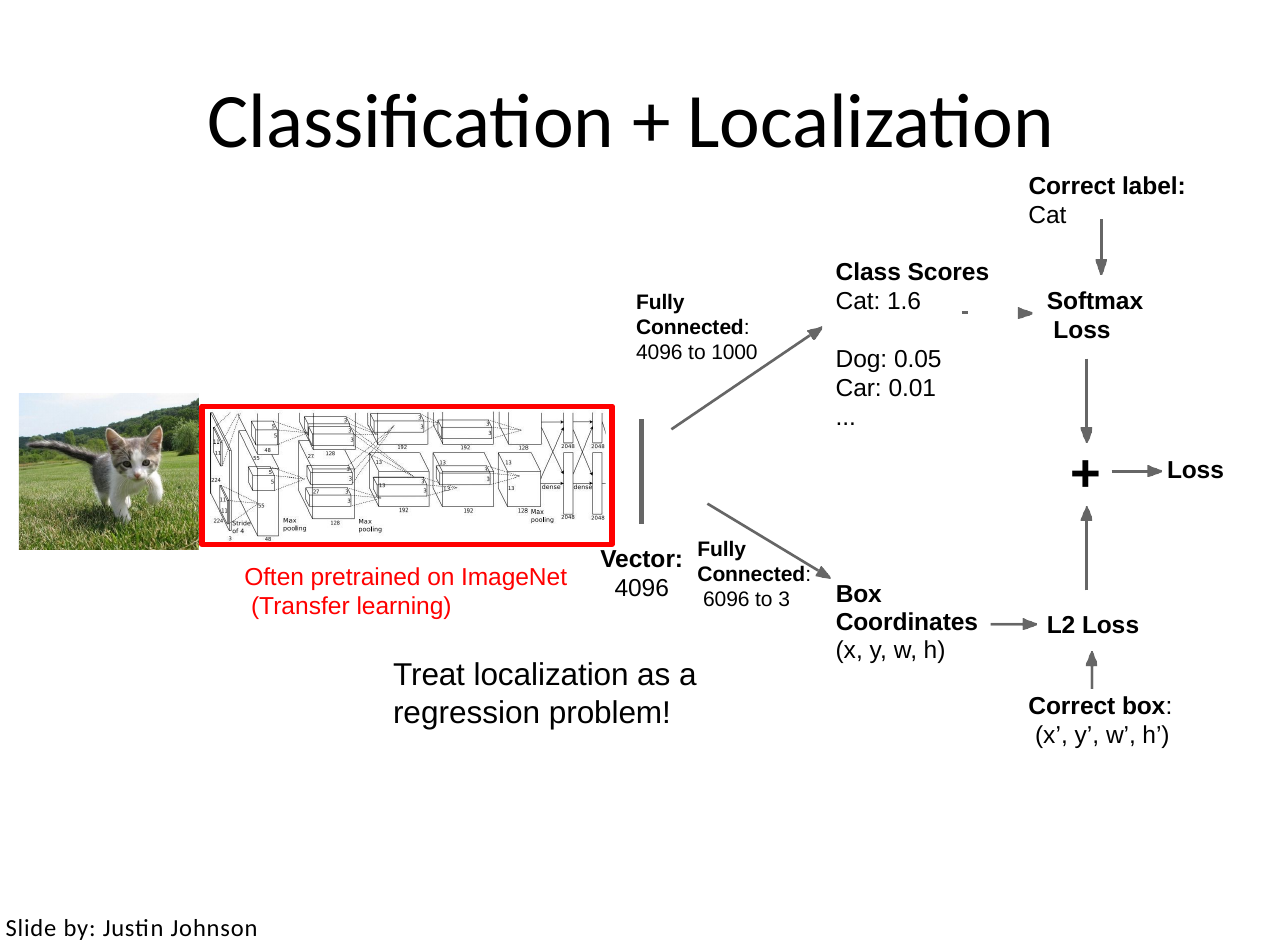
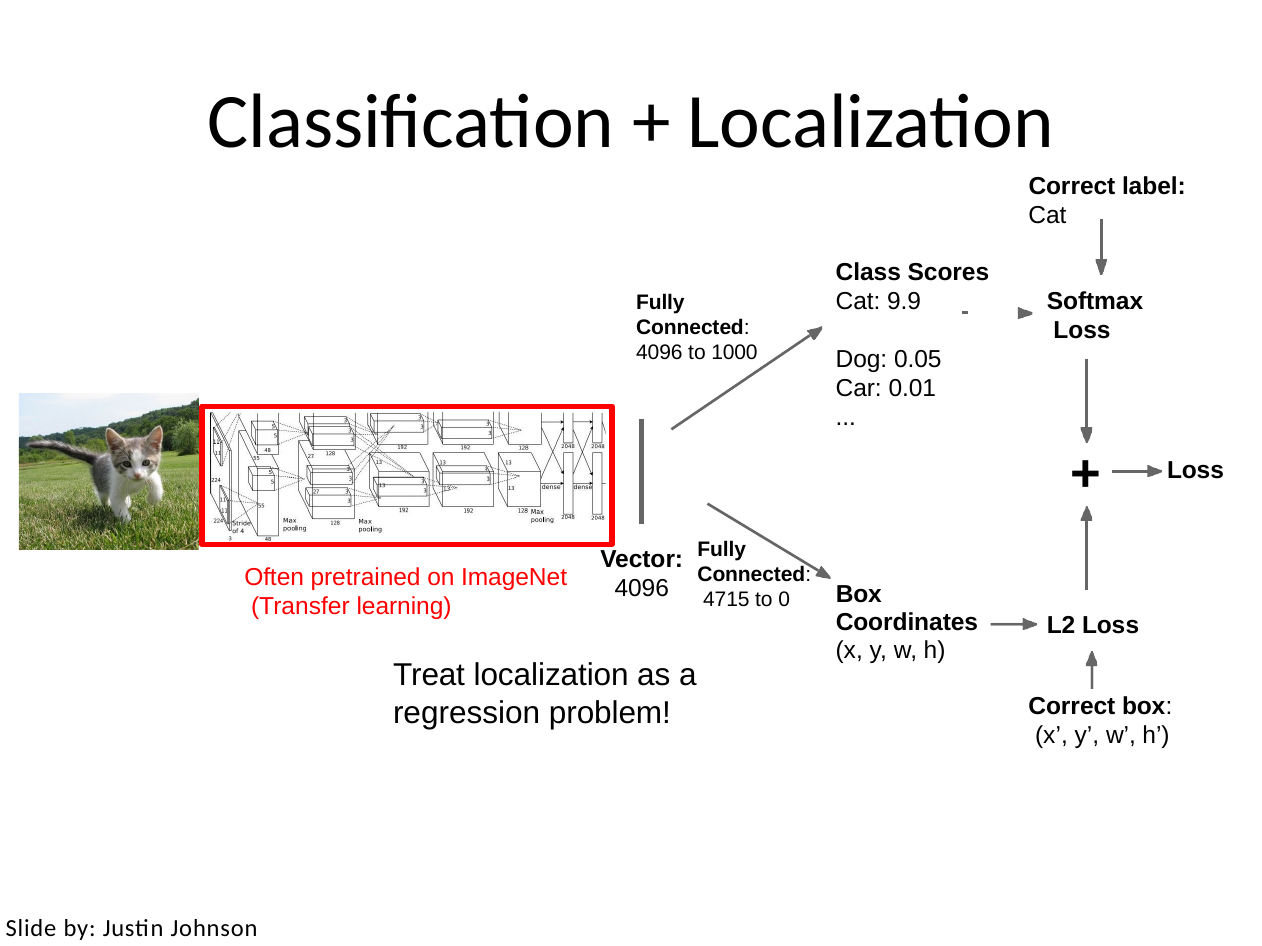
1.6: 1.6 -> 9.9
6096: 6096 -> 4715
3: 3 -> 0
